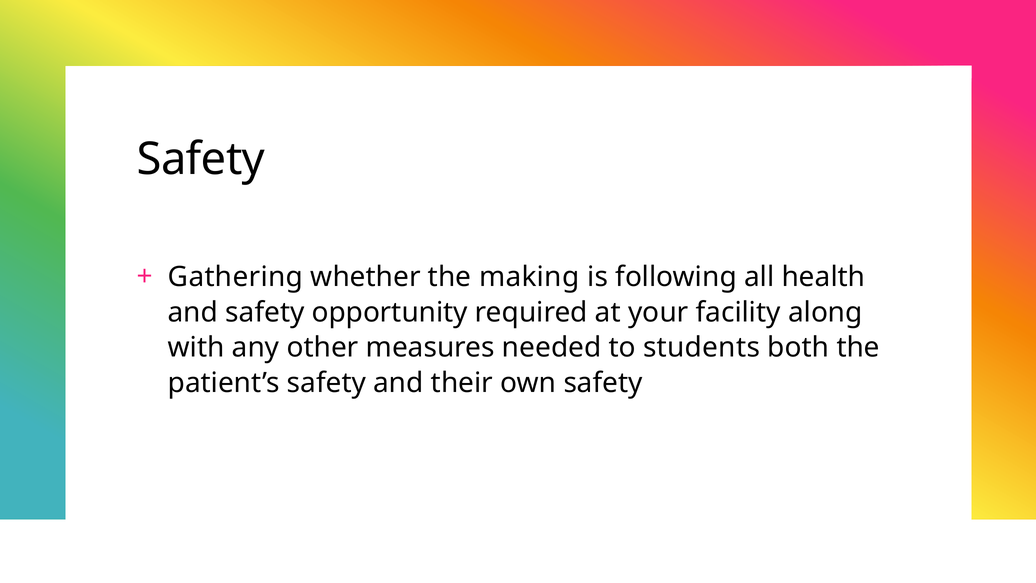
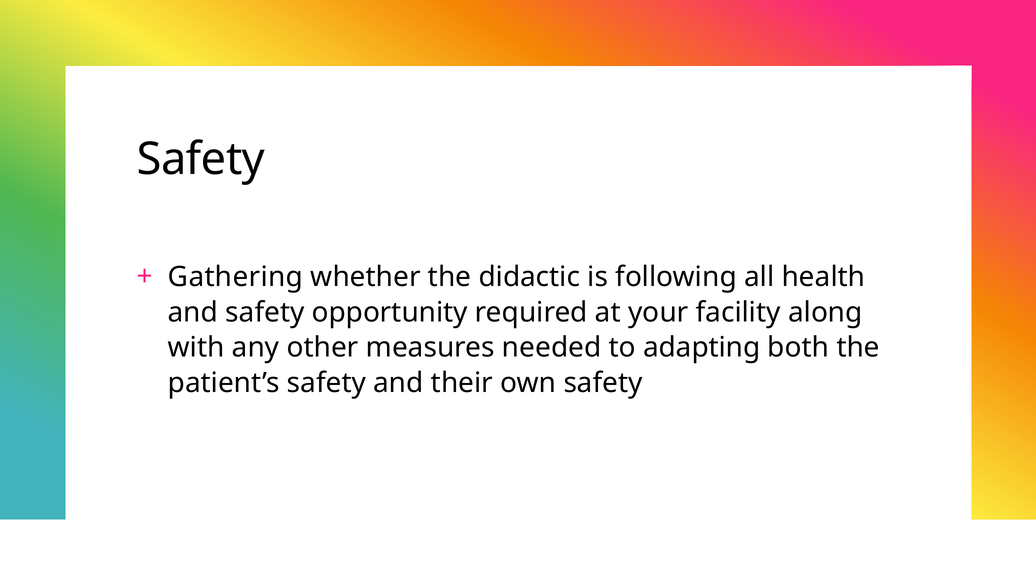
making: making -> didactic
students: students -> adapting
